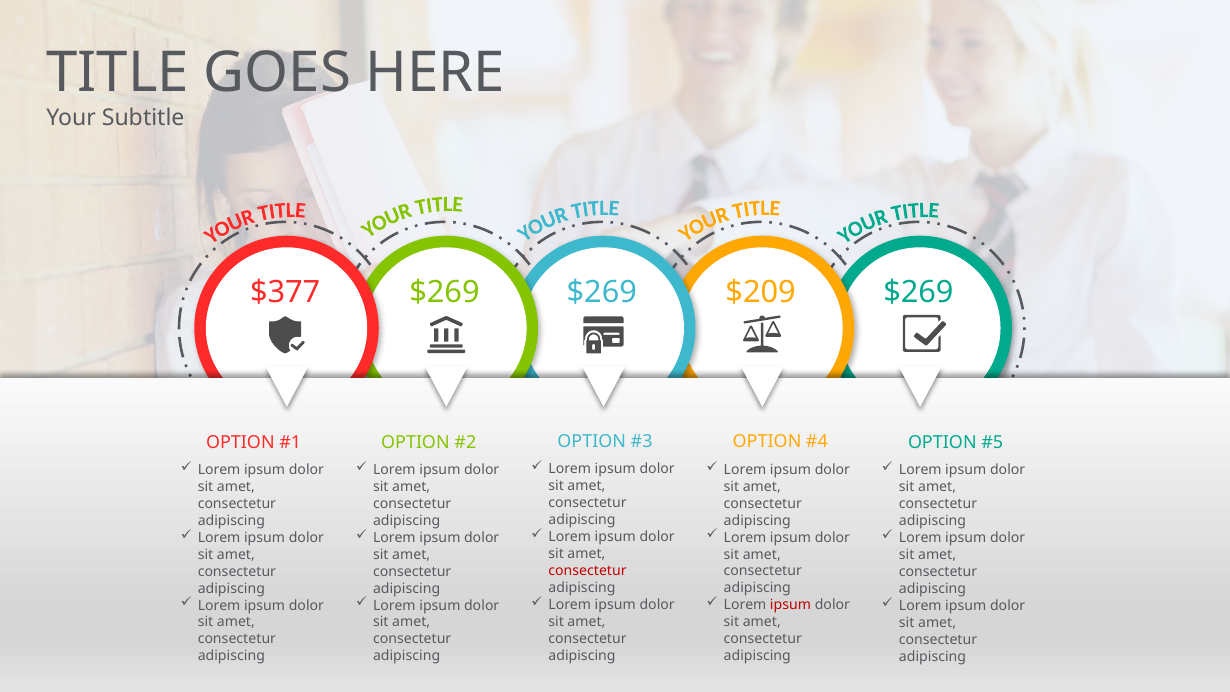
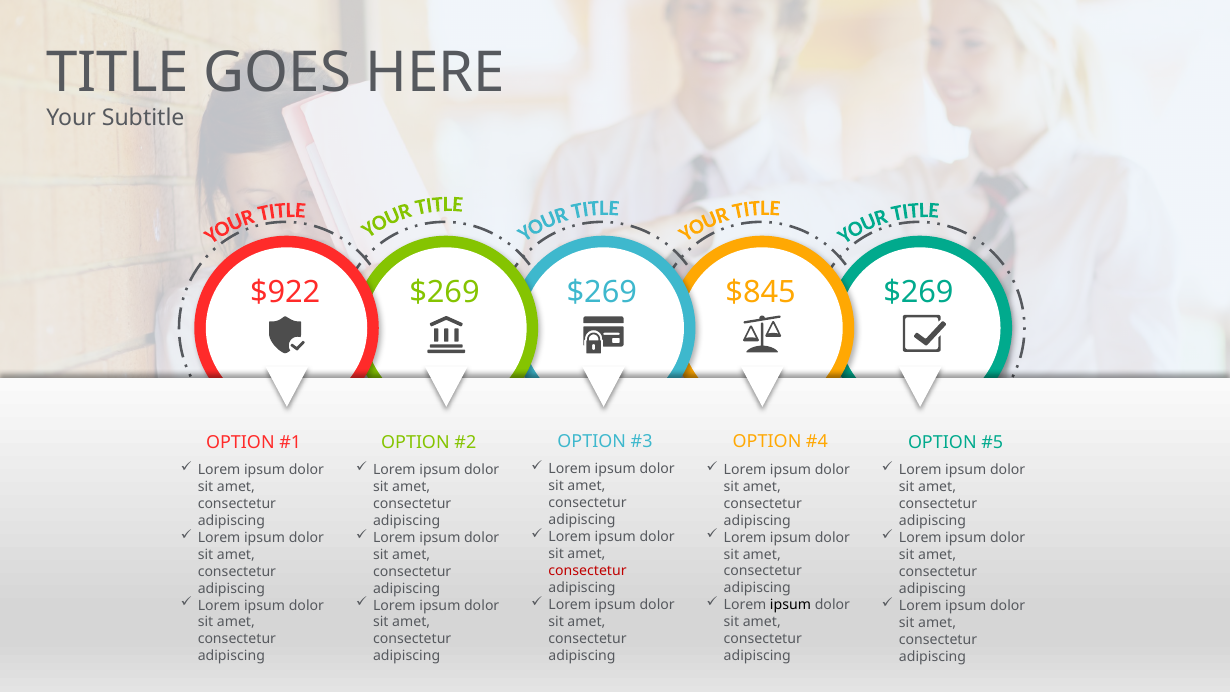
$377: $377 -> $922
$209: $209 -> $845
ipsum at (791, 605) colour: red -> black
